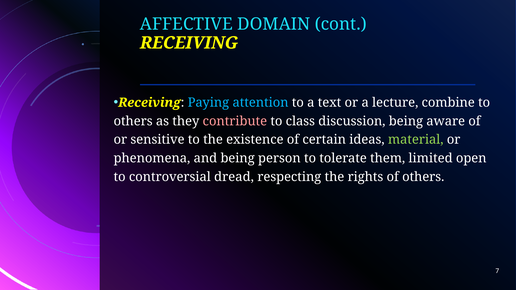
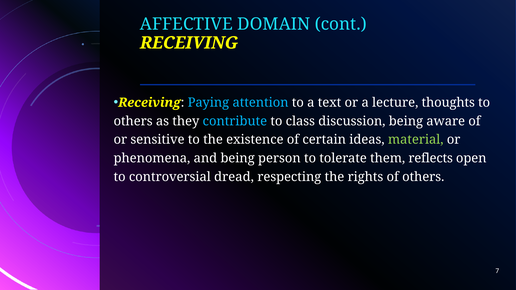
combine: combine -> thoughts
contribute colour: pink -> light blue
limited: limited -> reflects
